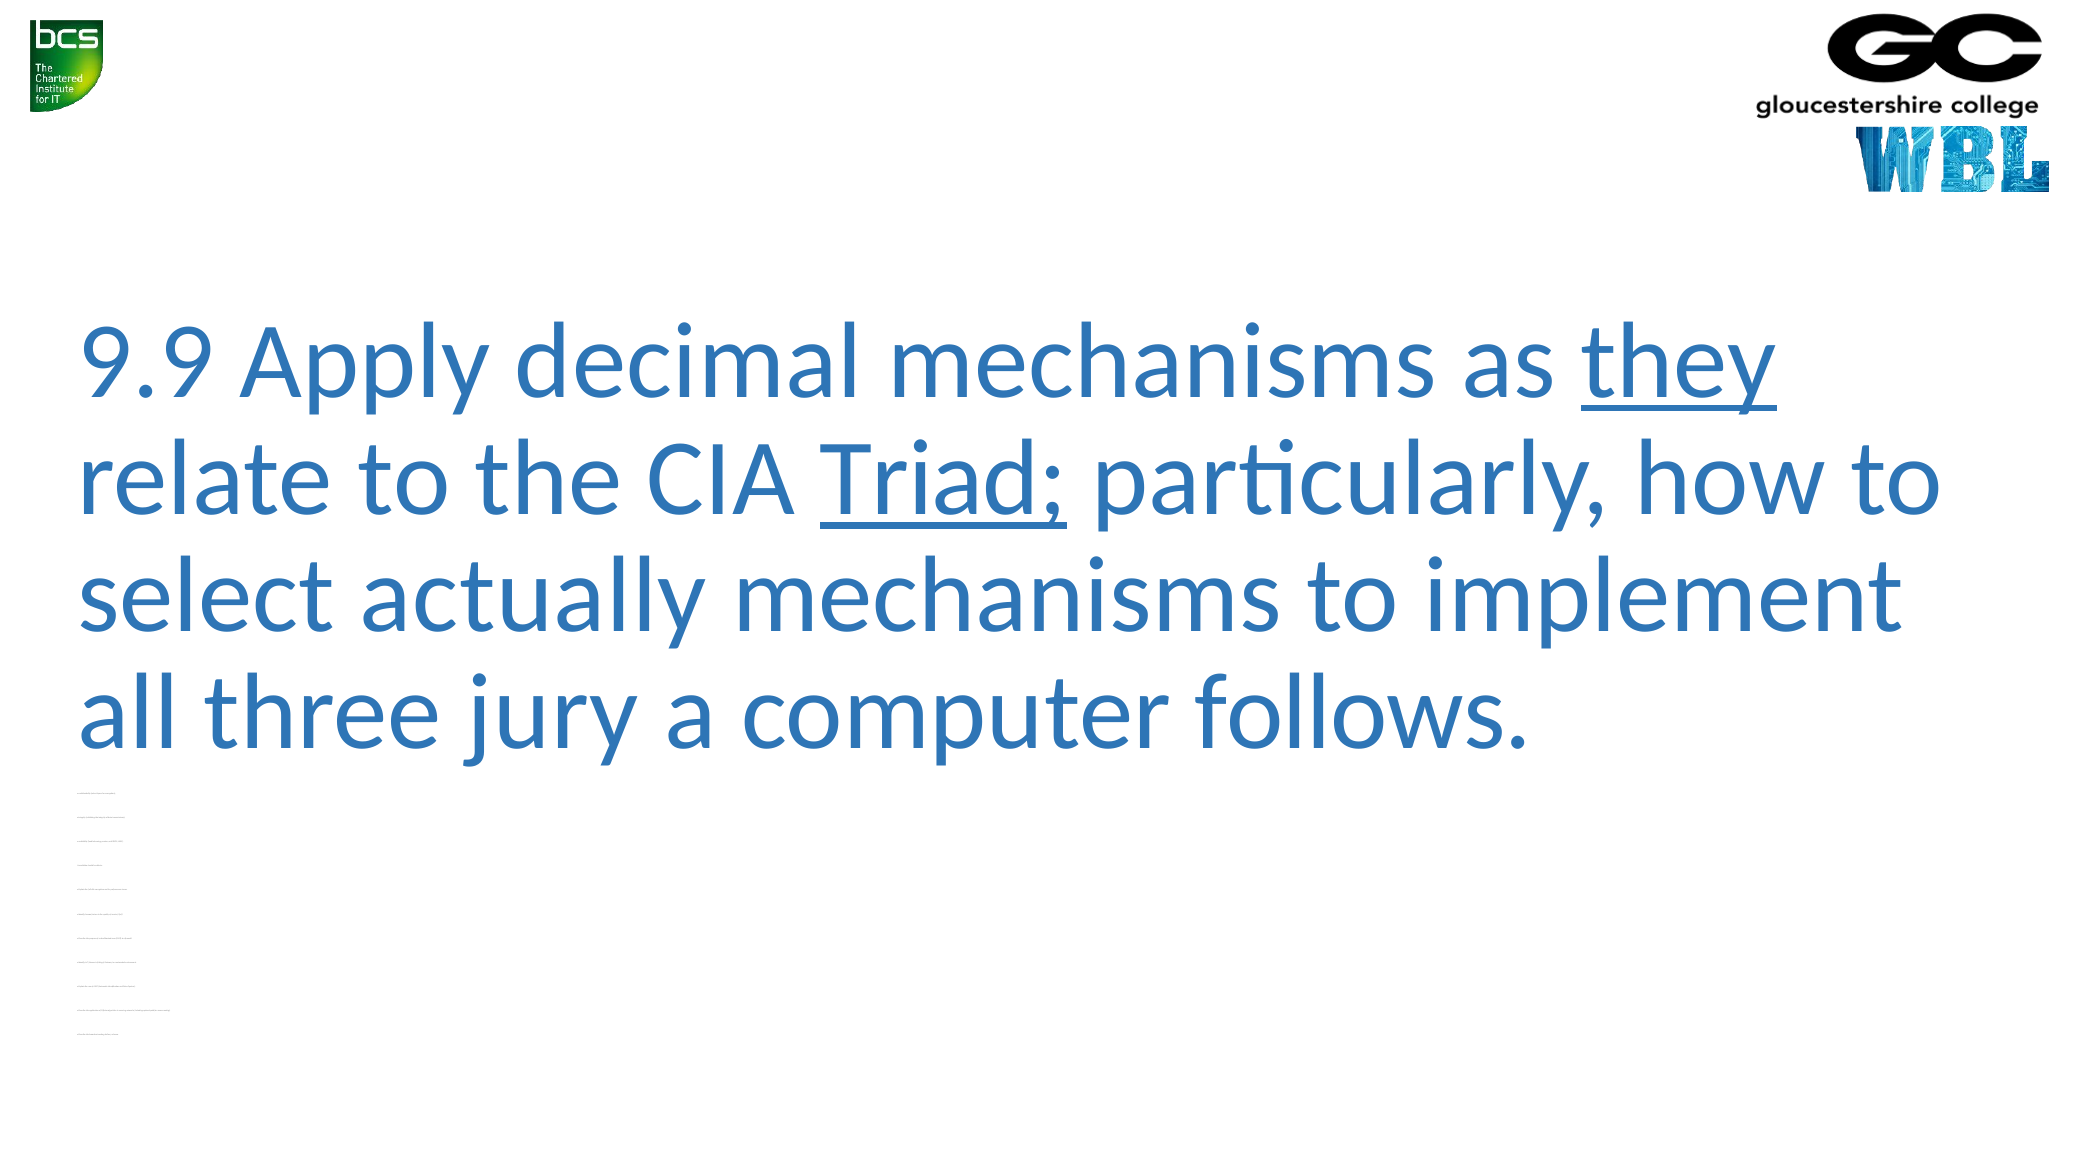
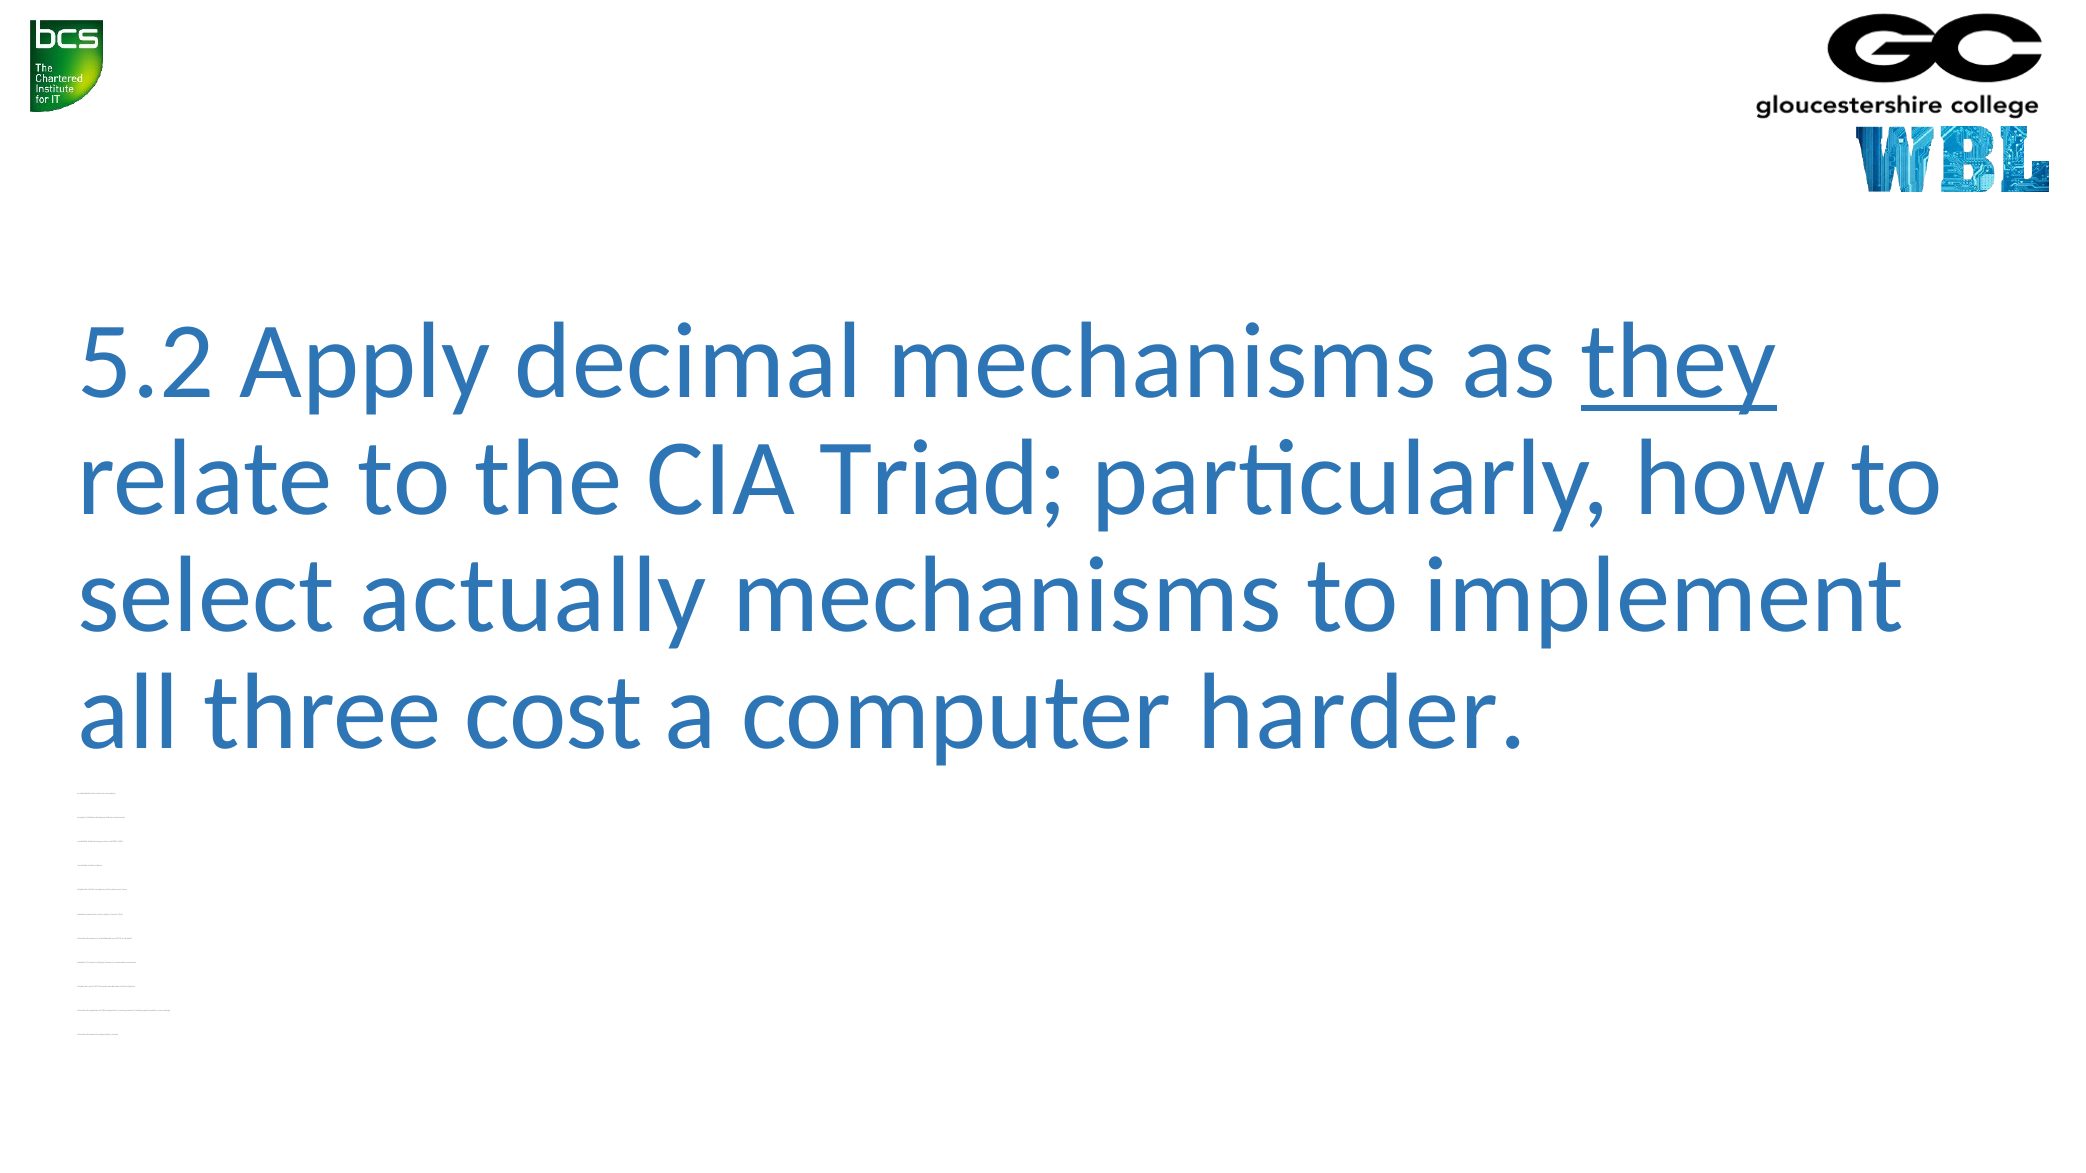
9.9: 9.9 -> 5.2
Triad underline: present -> none
jury: jury -> cost
follows: follows -> harder
